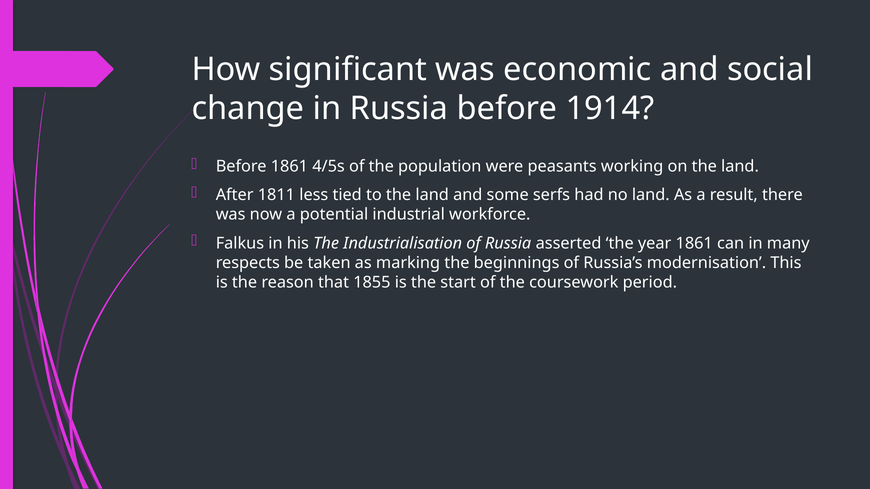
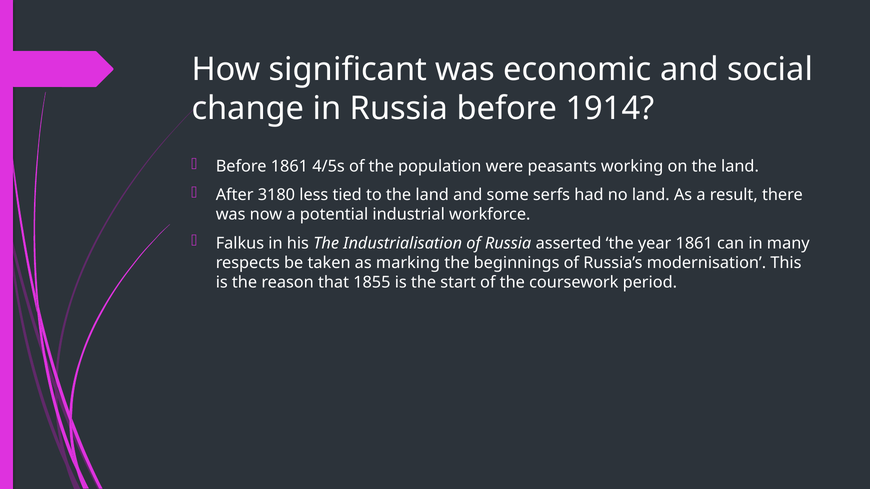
1811: 1811 -> 3180
